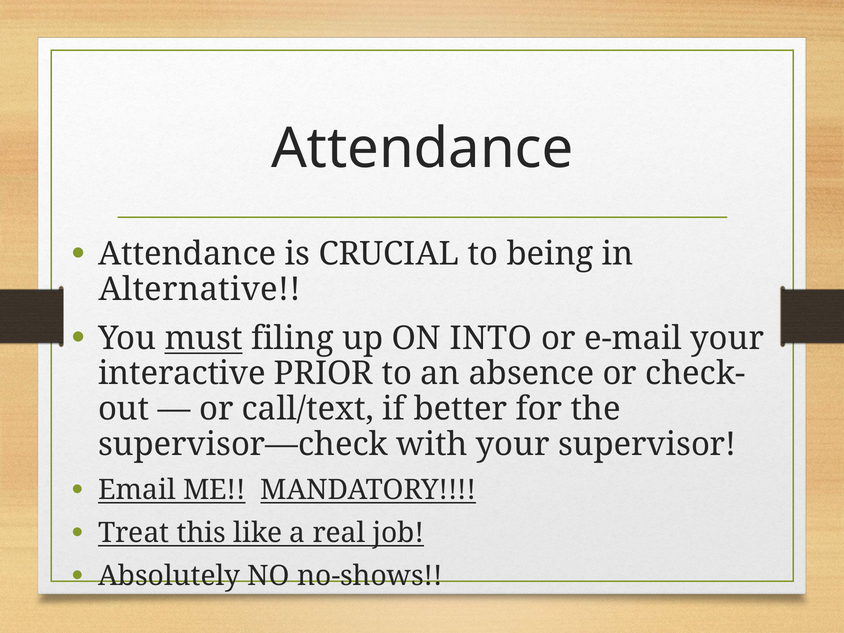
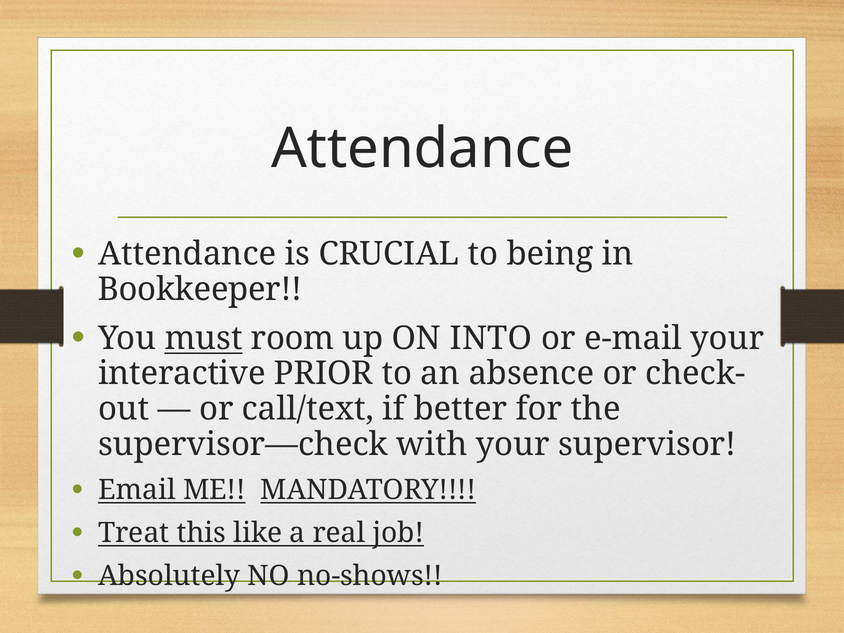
Alternative: Alternative -> Bookkeeper
filing: filing -> room
